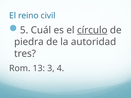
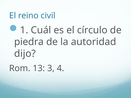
5: 5 -> 1
círculo underline: present -> none
tres: tres -> dijo
